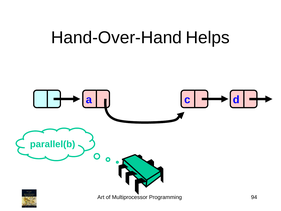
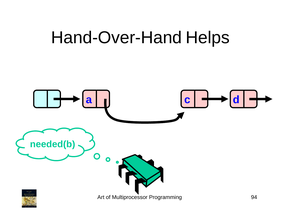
parallel(b: parallel(b -> needed(b
